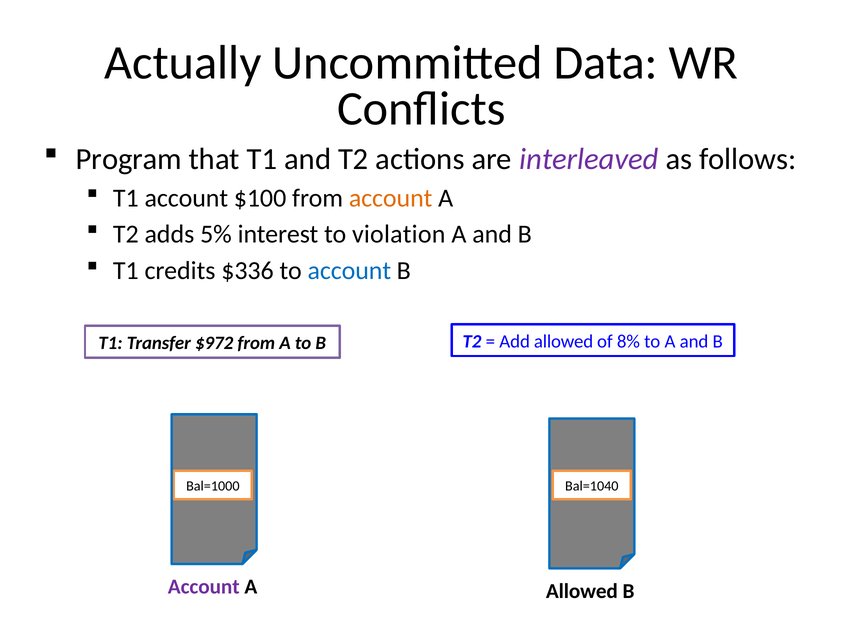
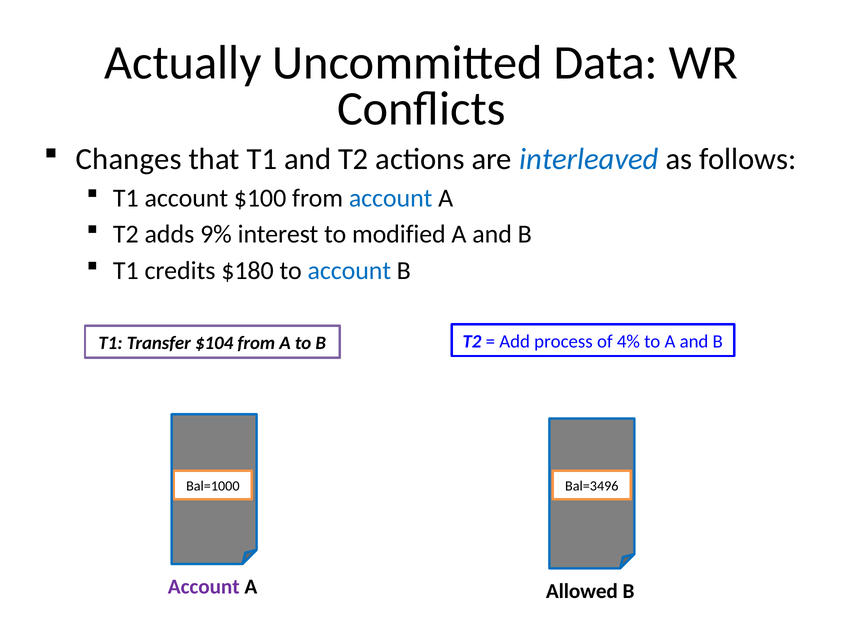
Program: Program -> Changes
interleaved colour: purple -> blue
account at (391, 198) colour: orange -> blue
5%: 5% -> 9%
violation: violation -> modified
$336: $336 -> $180
$972: $972 -> $104
Add allowed: allowed -> process
8%: 8% -> 4%
Bal=1040: Bal=1040 -> Bal=3496
